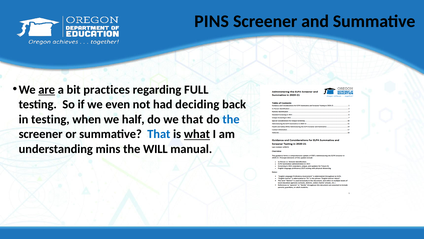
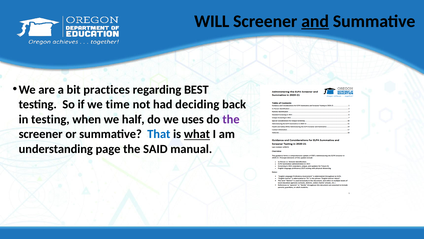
PINS: PINS -> WILL
and underline: none -> present
are underline: present -> none
FULL: FULL -> BEST
even: even -> time
we that: that -> uses
the at (231, 119) colour: blue -> purple
mins: mins -> page
WILL: WILL -> SAID
